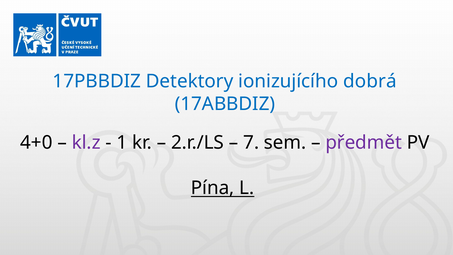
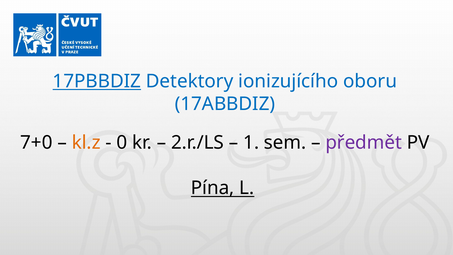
17PBBDIZ underline: none -> present
dobrá: dobrá -> oboru
4+0: 4+0 -> 7+0
kl.z colour: purple -> orange
1: 1 -> 0
7: 7 -> 1
